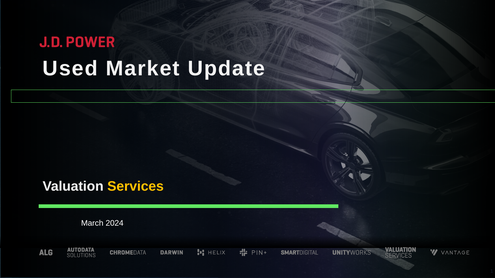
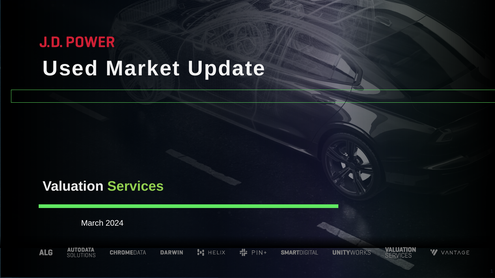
Services colour: yellow -> light green
